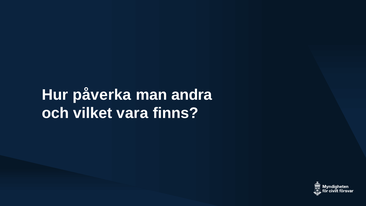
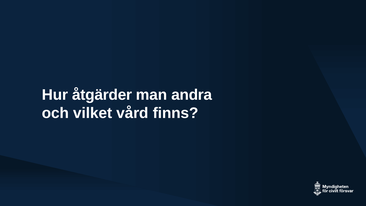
påverka: påverka -> åtgärder
vara: vara -> vård
